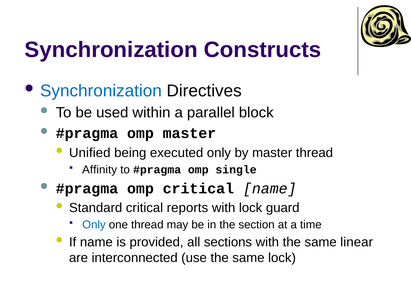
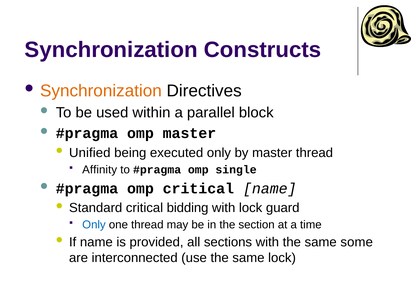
Synchronization at (101, 91) colour: blue -> orange
reports: reports -> bidding
linear: linear -> some
